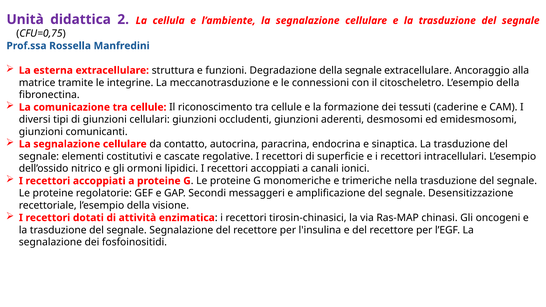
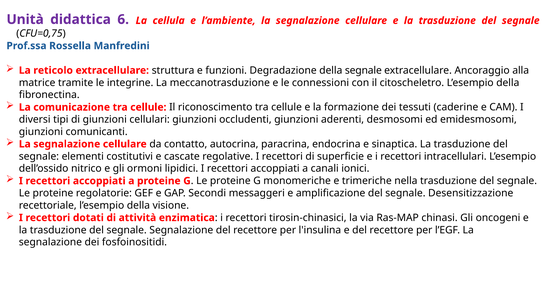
2: 2 -> 6
esterna: esterna -> reticolo
